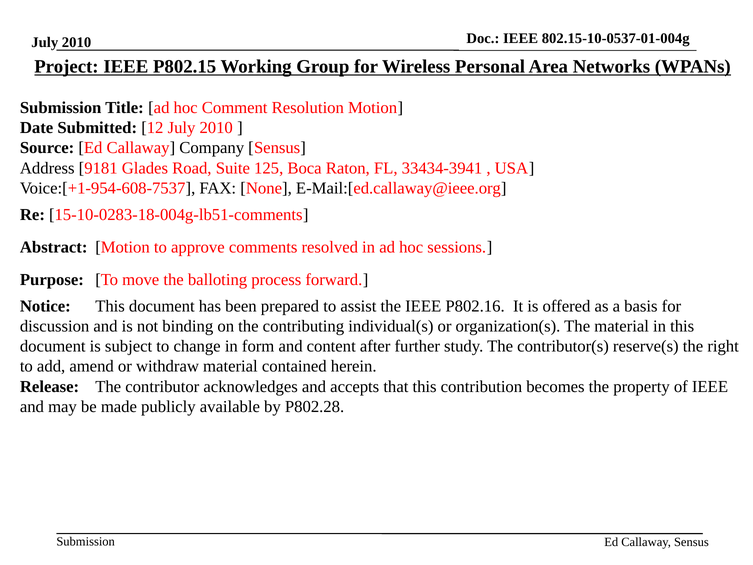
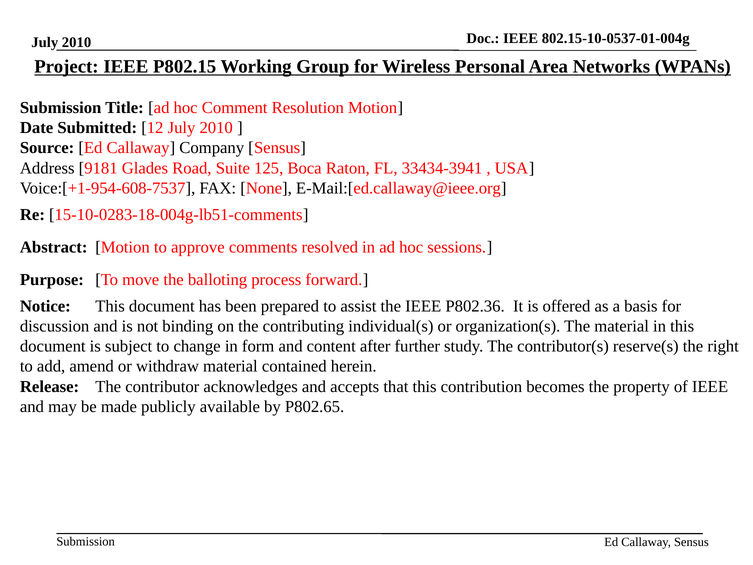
P802.16: P802.16 -> P802.36
P802.28: P802.28 -> P802.65
